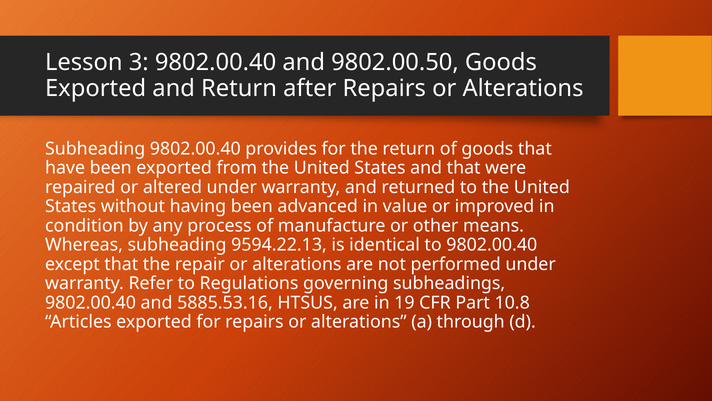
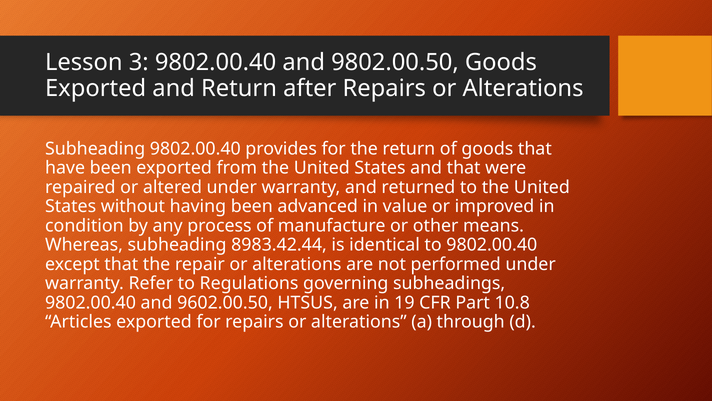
9594.22.13: 9594.22.13 -> 8983.42.44
5885.53.16: 5885.53.16 -> 9602.00.50
